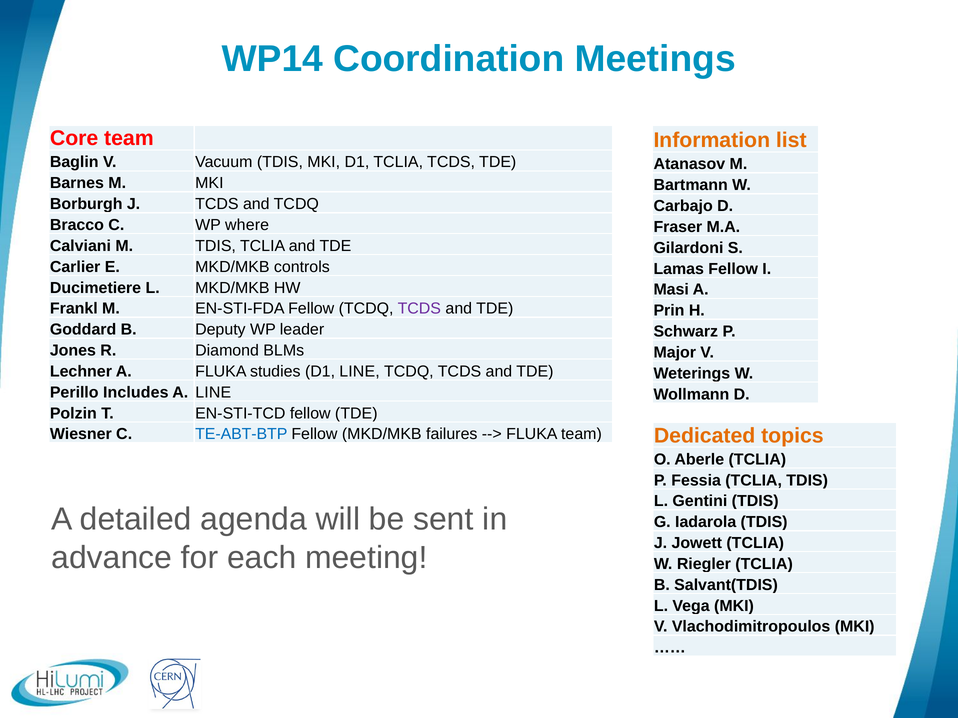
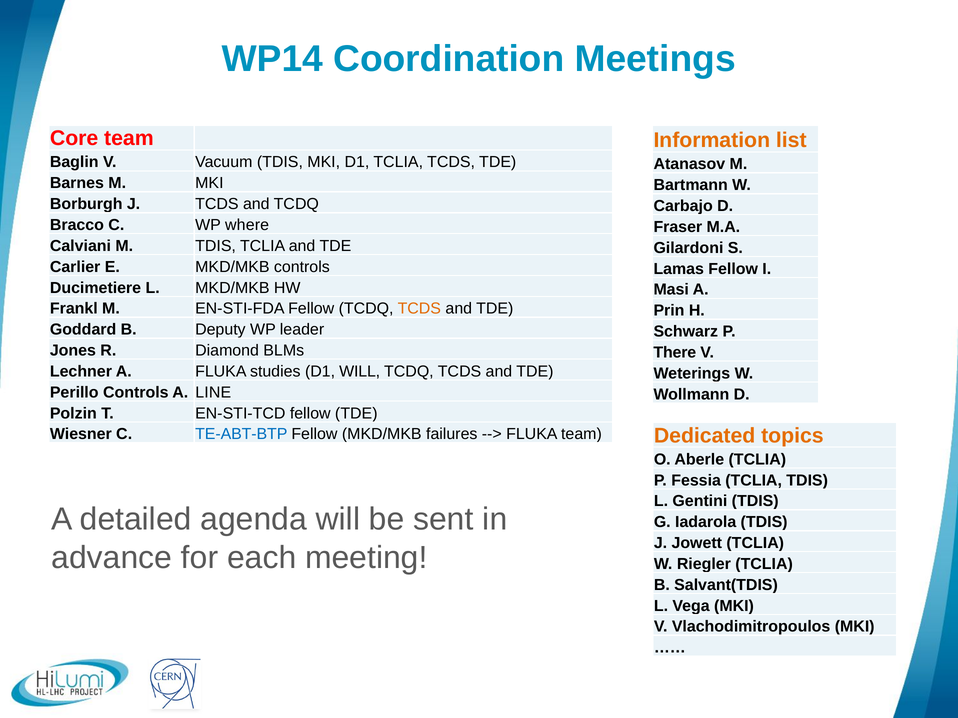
TCDS at (419, 309) colour: purple -> orange
Major: Major -> There
D1 LINE: LINE -> WILL
Perillo Includes: Includes -> Controls
